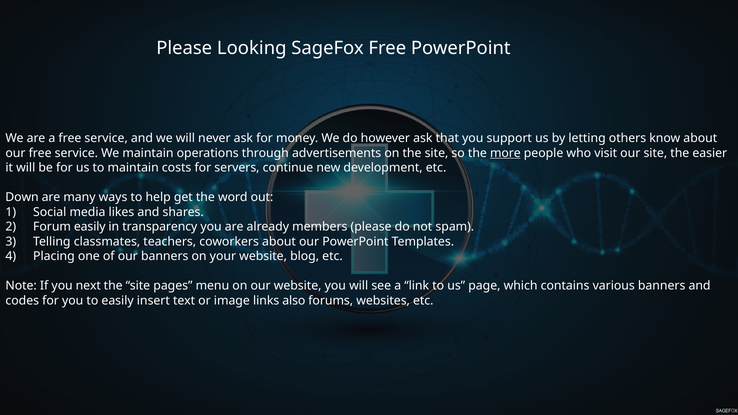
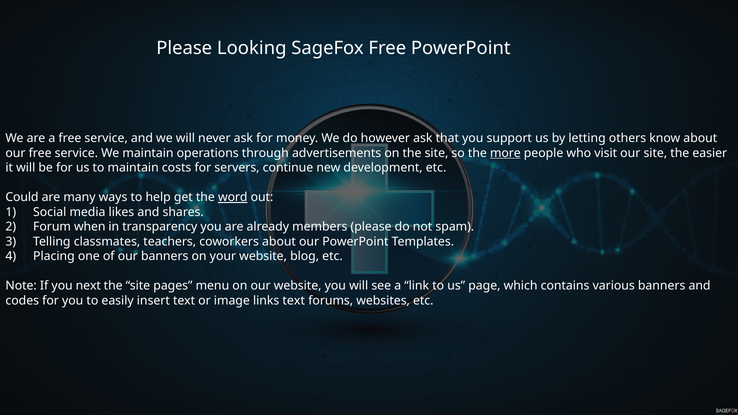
Down: Down -> Could
word underline: none -> present
Forum easily: easily -> when
links also: also -> text
